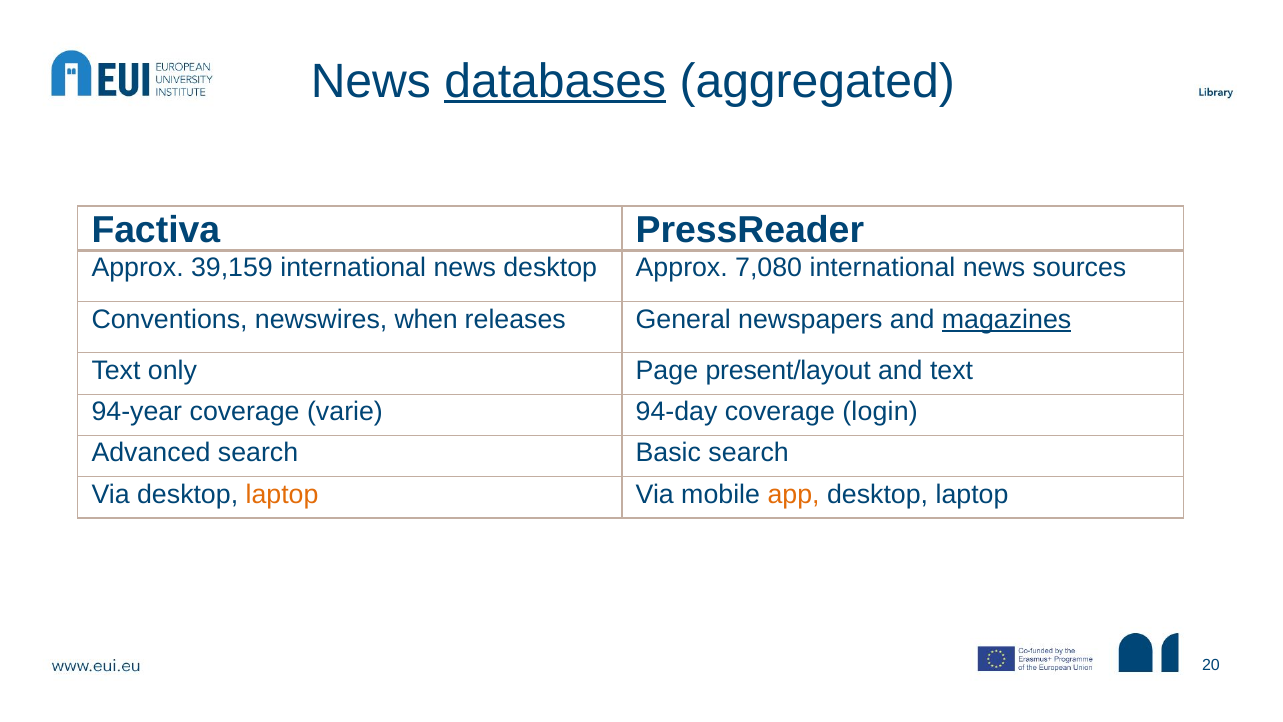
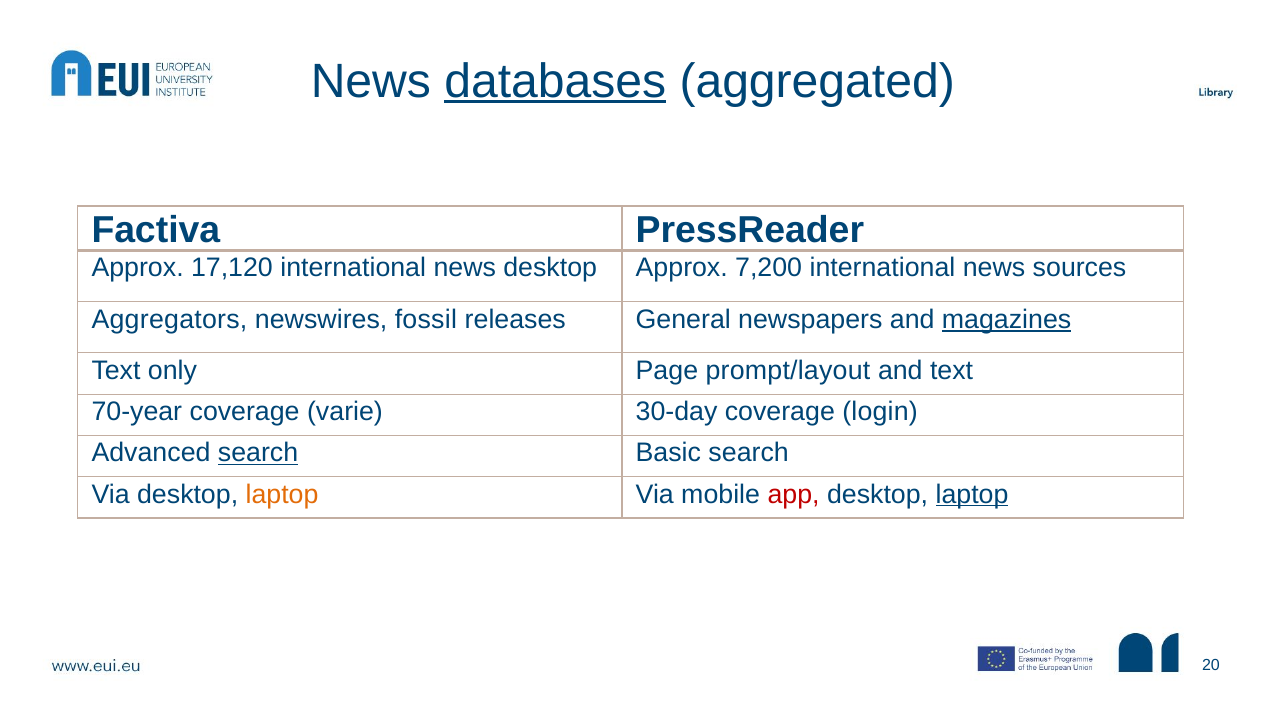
39,159: 39,159 -> 17,120
7,080: 7,080 -> 7,200
Conventions: Conventions -> Aggregators
when: when -> fossil
present/layout: present/layout -> prompt/layout
94-year: 94-year -> 70-year
94-day: 94-day -> 30-day
search at (258, 453) underline: none -> present
app colour: orange -> red
laptop at (972, 494) underline: none -> present
